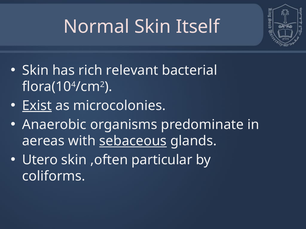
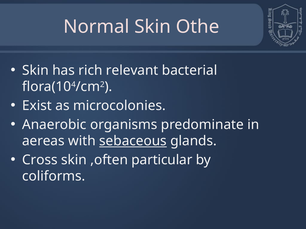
Itself: Itself -> Othe
Exist underline: present -> none
Utero: Utero -> Cross
